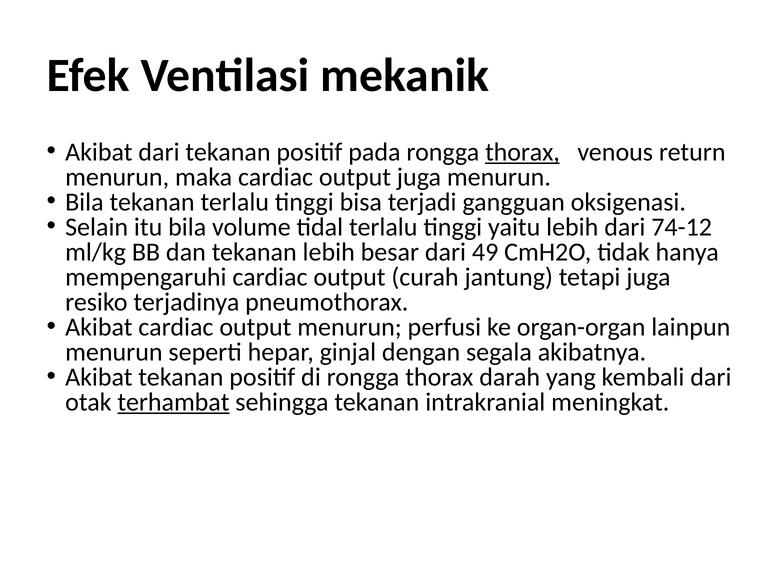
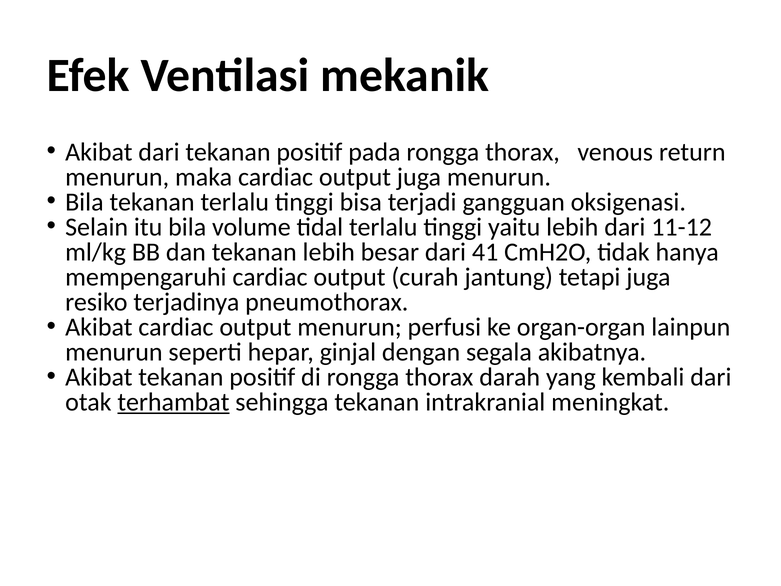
thorax at (522, 152) underline: present -> none
74-12: 74-12 -> 11-12
49: 49 -> 41
